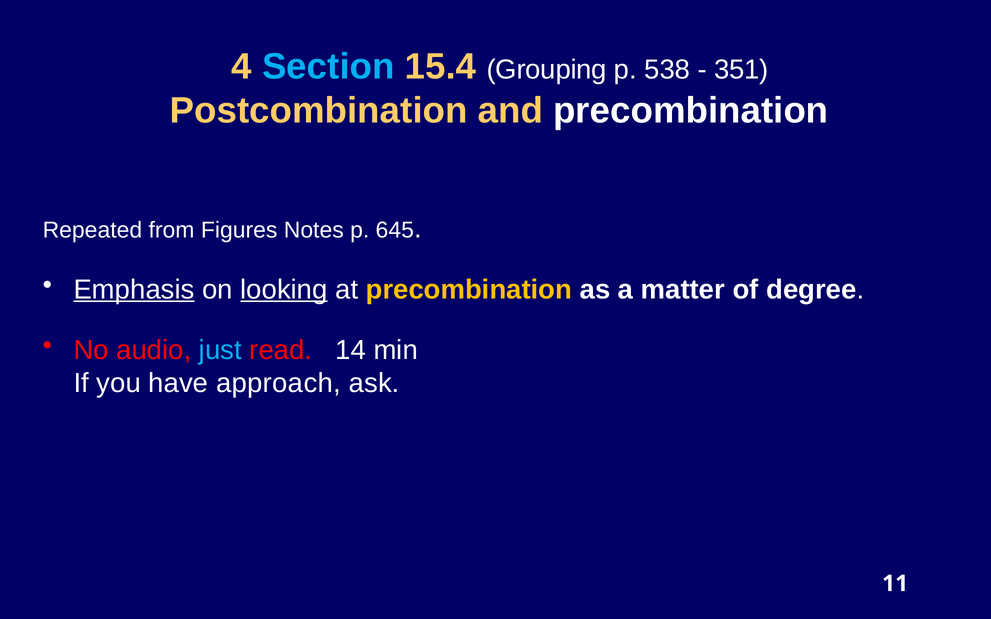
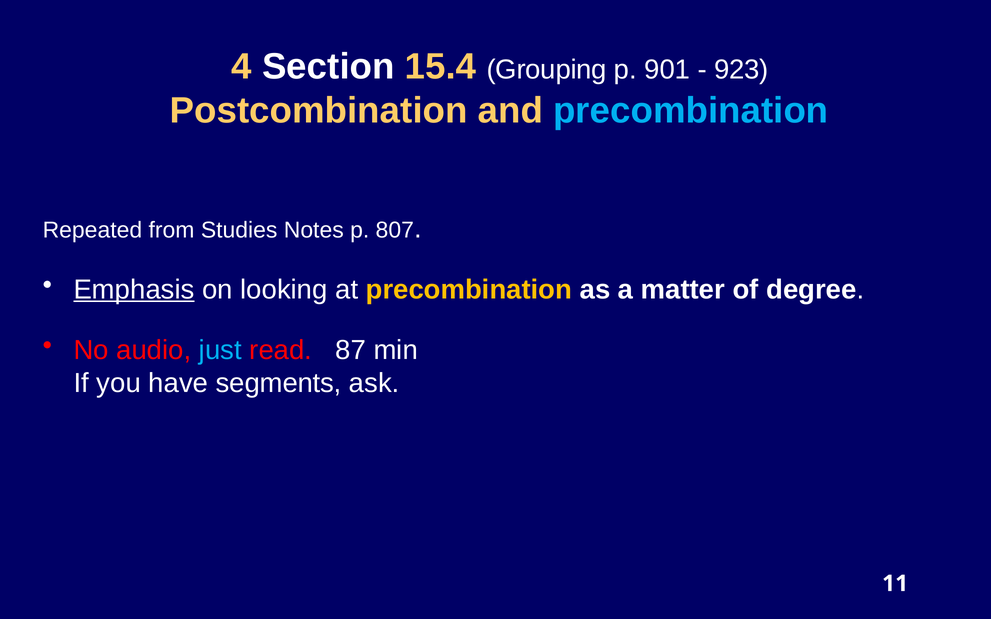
Section colour: light blue -> white
538: 538 -> 901
351: 351 -> 923
precombination at (691, 111) colour: white -> light blue
Figures: Figures -> Studies
645: 645 -> 807
looking underline: present -> none
14: 14 -> 87
approach: approach -> segments
